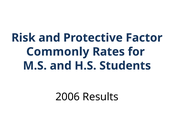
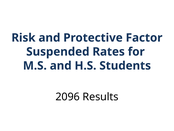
Commonly: Commonly -> Suspended
2006: 2006 -> 2096
